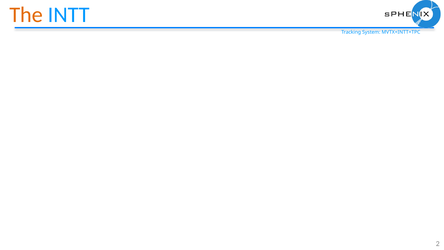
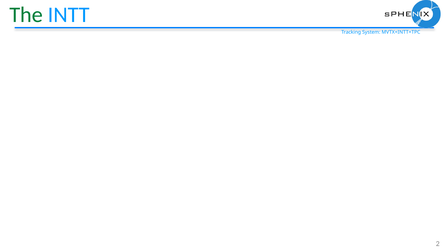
The colour: orange -> green
